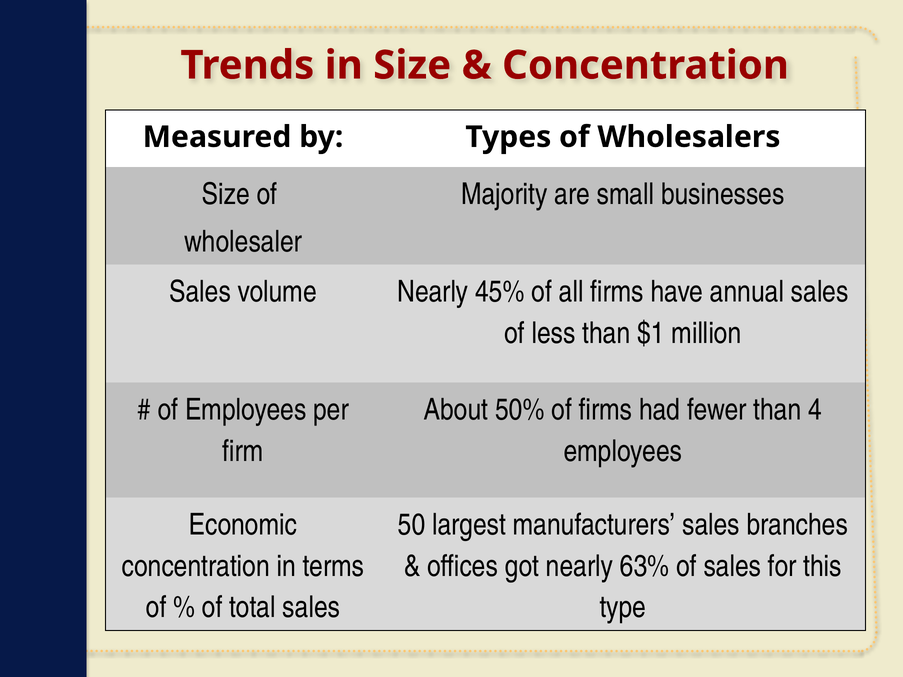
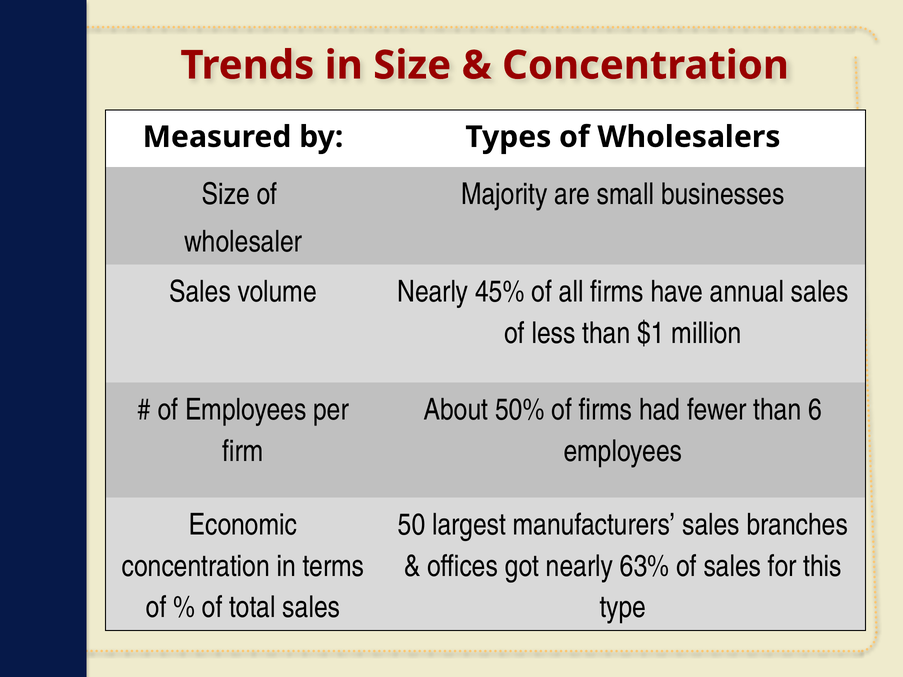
4: 4 -> 6
